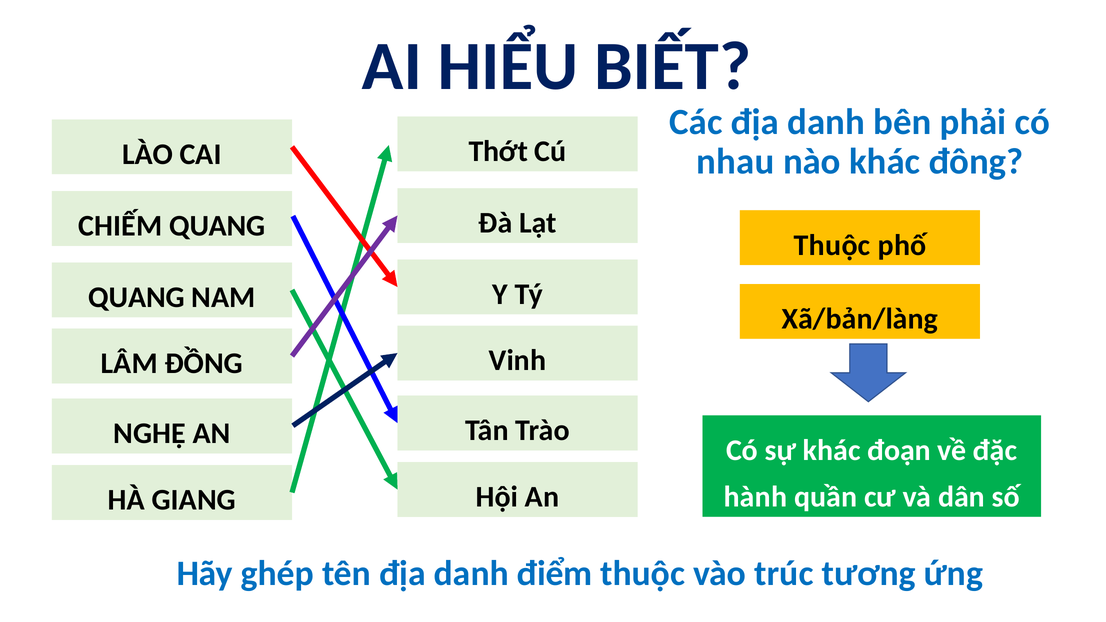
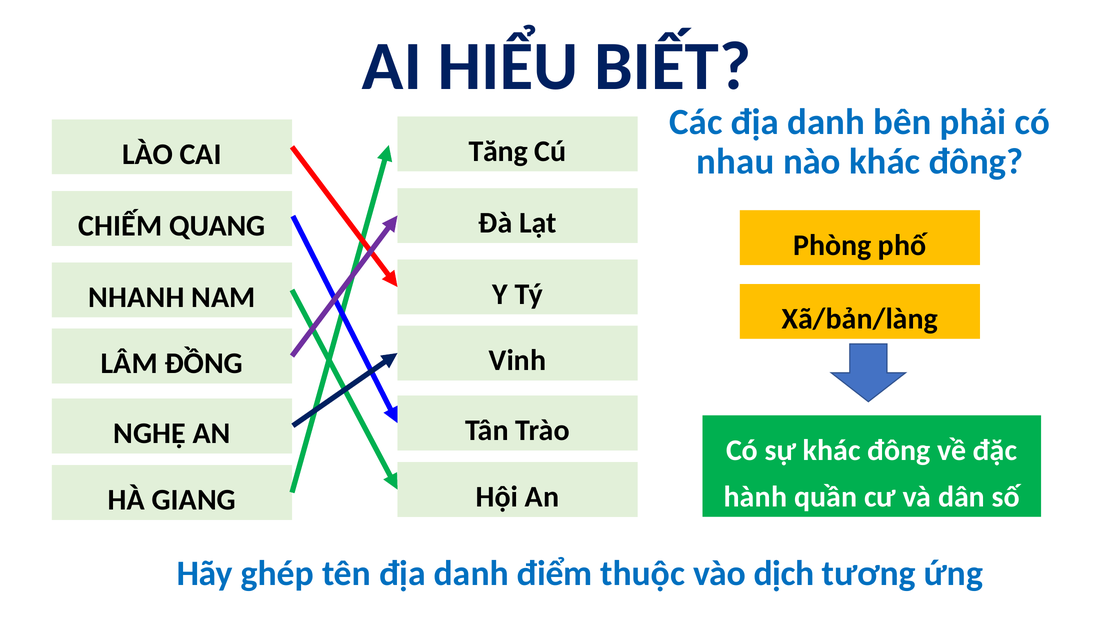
Thớt: Thớt -> Tăng
Thuộc at (832, 245): Thuộc -> Phòng
QUANG at (137, 297): QUANG -> NHANH
sự khác đoạn: đoạn -> đông
trúc: trúc -> dịch
